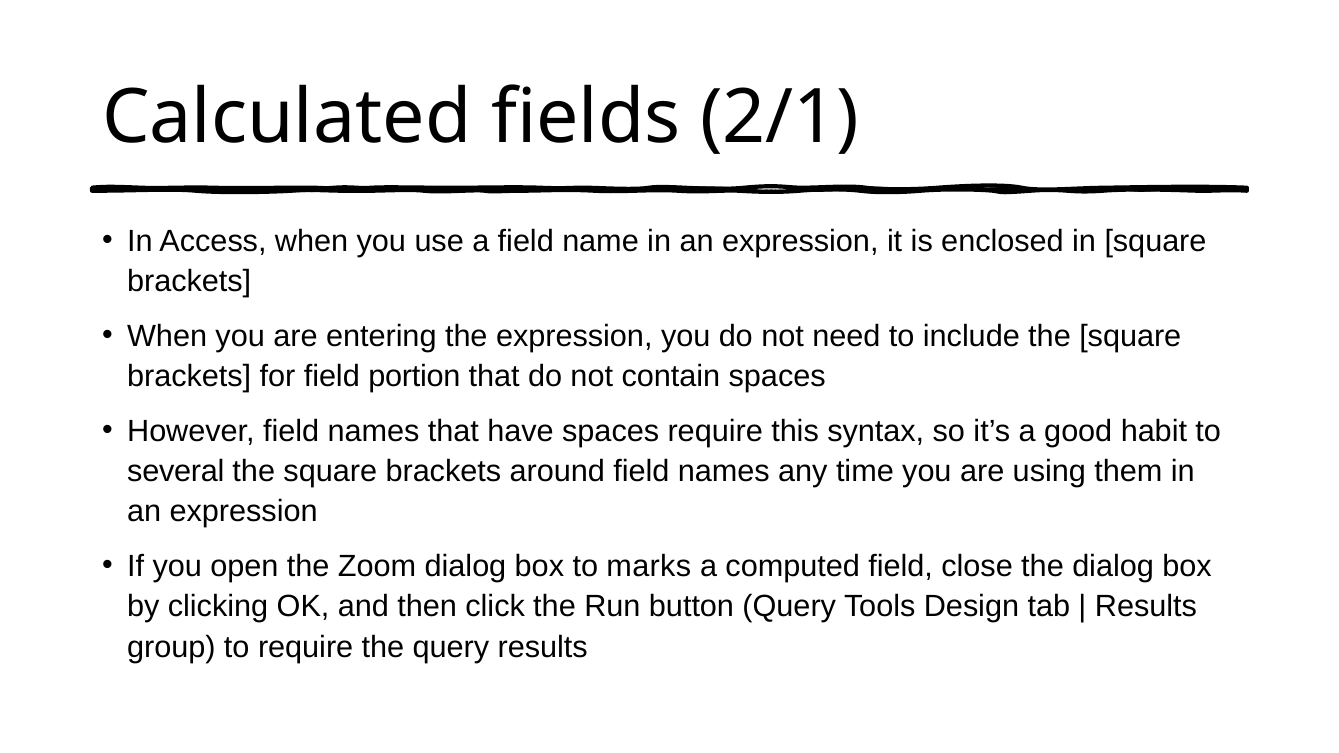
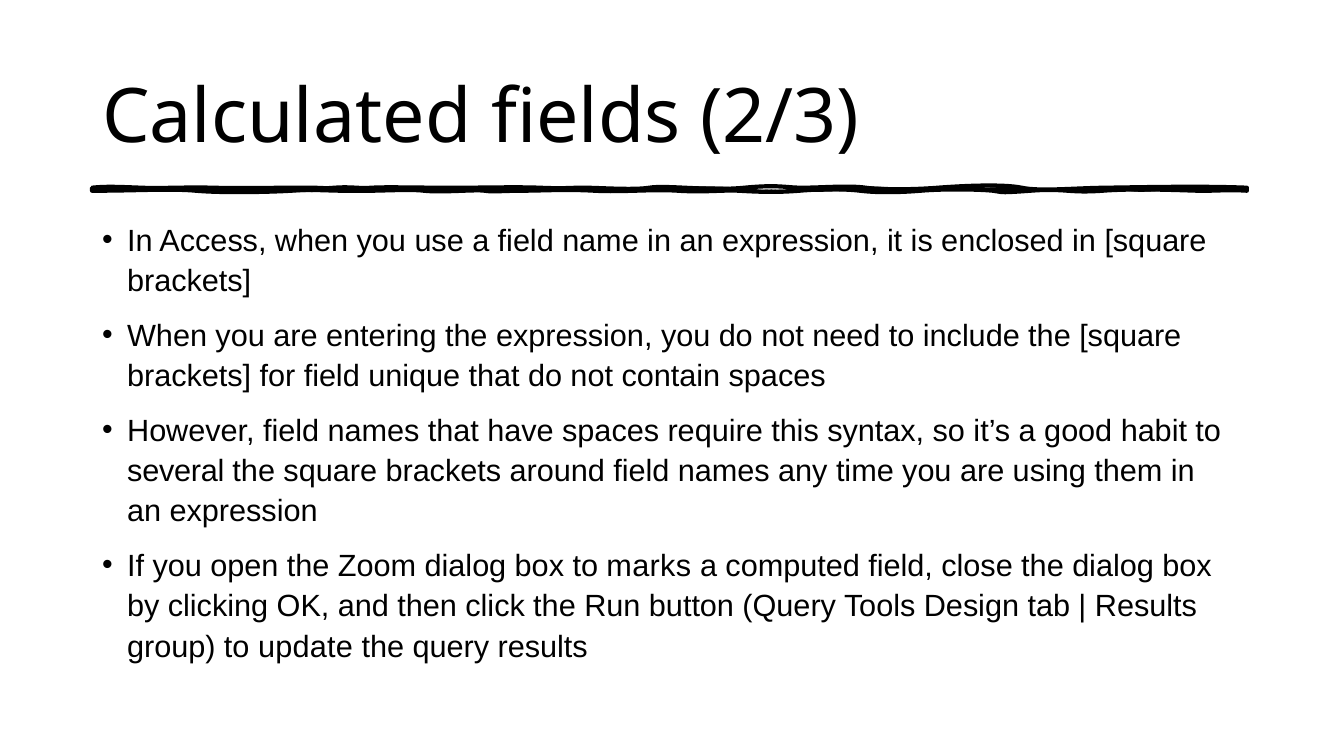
2/1: 2/1 -> 2/3
portion: portion -> unique
to require: require -> update
